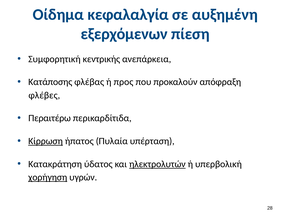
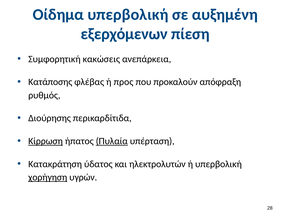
Οίδημα κεφαλαλγία: κεφαλαλγία -> υπερβολική
κεντρικής: κεντρικής -> κακώσεις
φλέβες: φλέβες -> ρυθμός
Περαιτέρω: Περαιτέρω -> Διούρησης
Πυλαία underline: none -> present
ηλεκτρολυτών underline: present -> none
